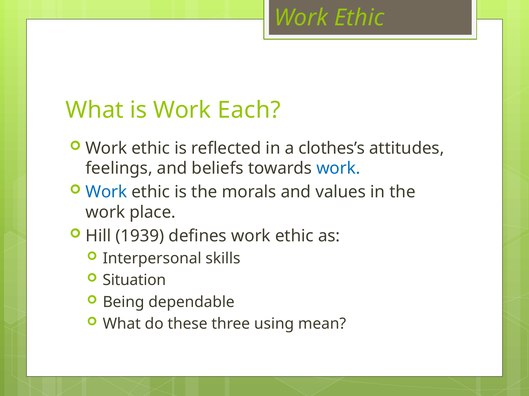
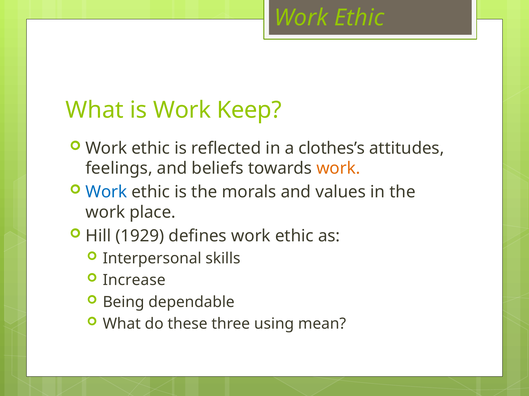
Each: Each -> Keep
work at (338, 169) colour: blue -> orange
1939: 1939 -> 1929
Situation: Situation -> Increase
